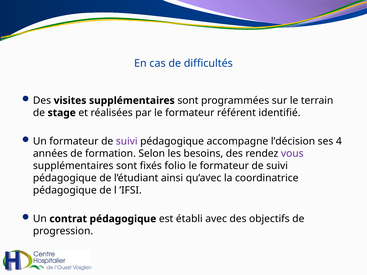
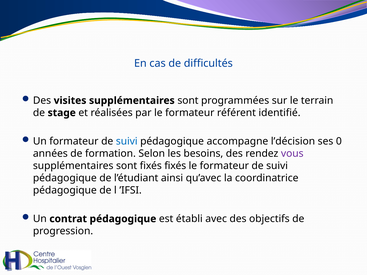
suivi at (127, 141) colour: purple -> blue
4: 4 -> 0
fixés folio: folio -> fixés
